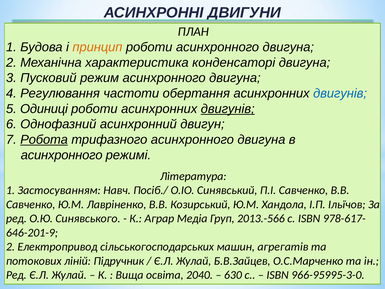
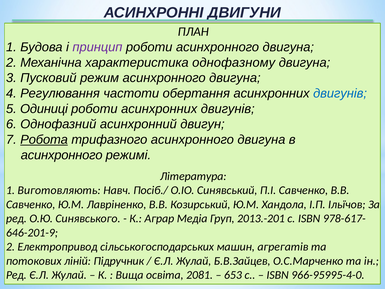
принцип colour: orange -> purple
конденсаторі: конденсаторі -> однофазному
двигунів at (228, 109) underline: present -> none
Застосуванням: Застосуванням -> Виготовляють
2013.-566: 2013.-566 -> 2013.-201
2040: 2040 -> 2081
630: 630 -> 653
966-95995-3-0: 966-95995-3-0 -> 966-95995-4-0
